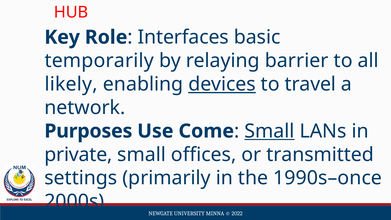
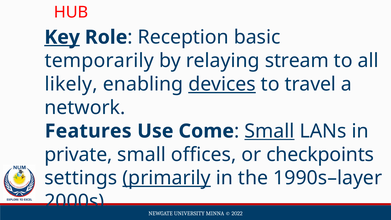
Key underline: none -> present
Interfaces: Interfaces -> Reception
barrier: barrier -> stream
Purposes: Purposes -> Features
transmitted: transmitted -> checkpoints
primarily underline: none -> present
1990s–once: 1990s–once -> 1990s–layer
